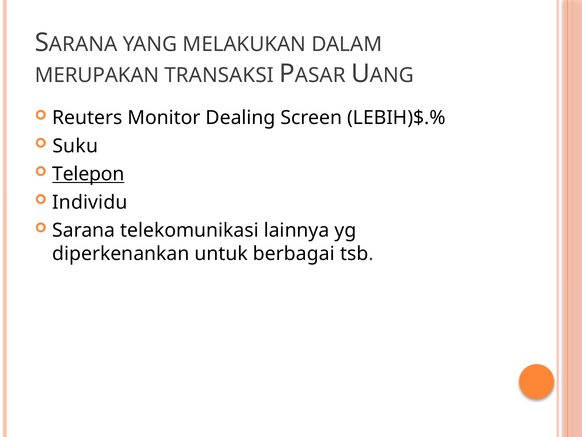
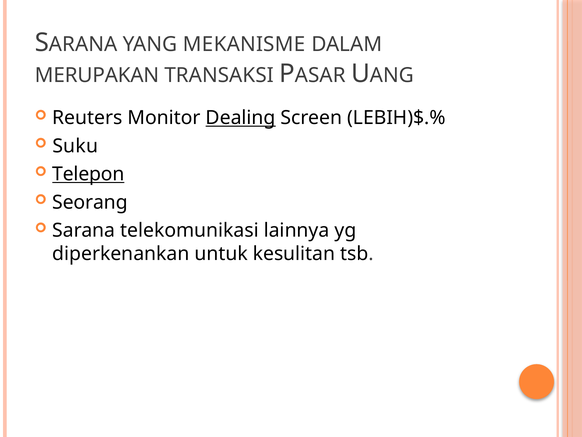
MELAKUKAN: MELAKUKAN -> MEKANISME
Dealing underline: none -> present
Individu: Individu -> Seorang
berbagai: berbagai -> kesulitan
